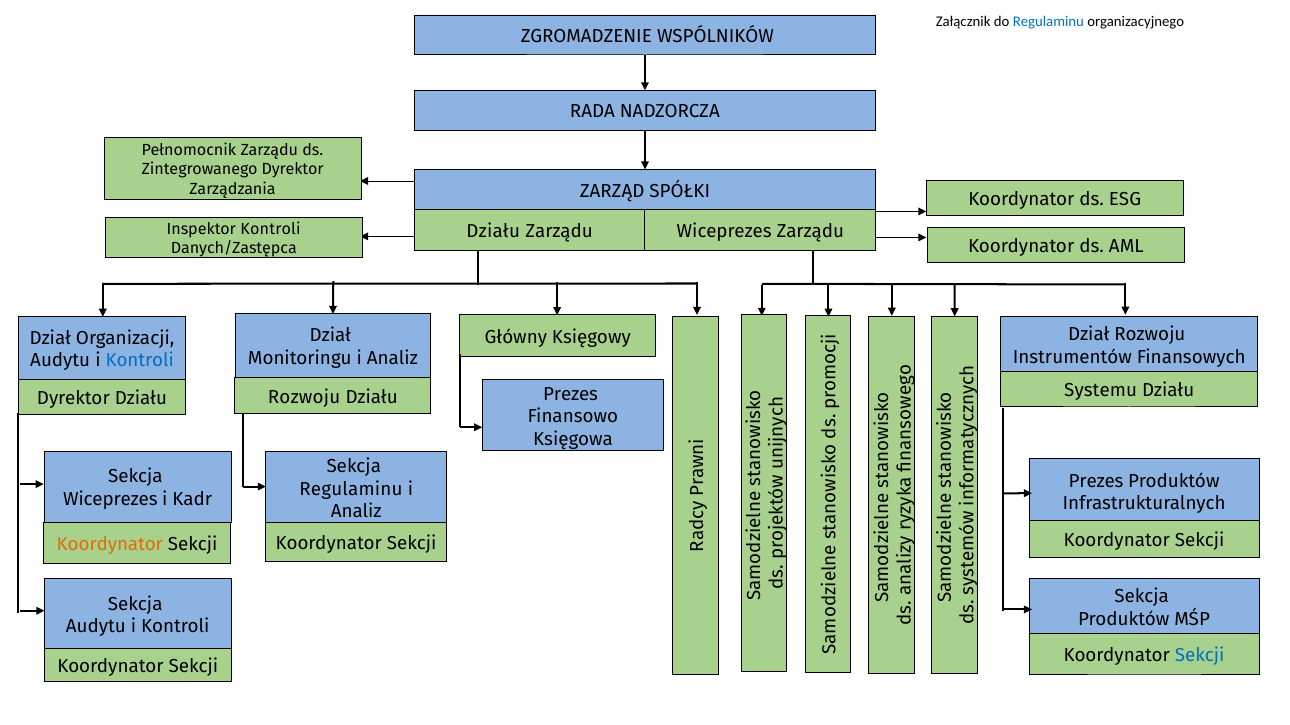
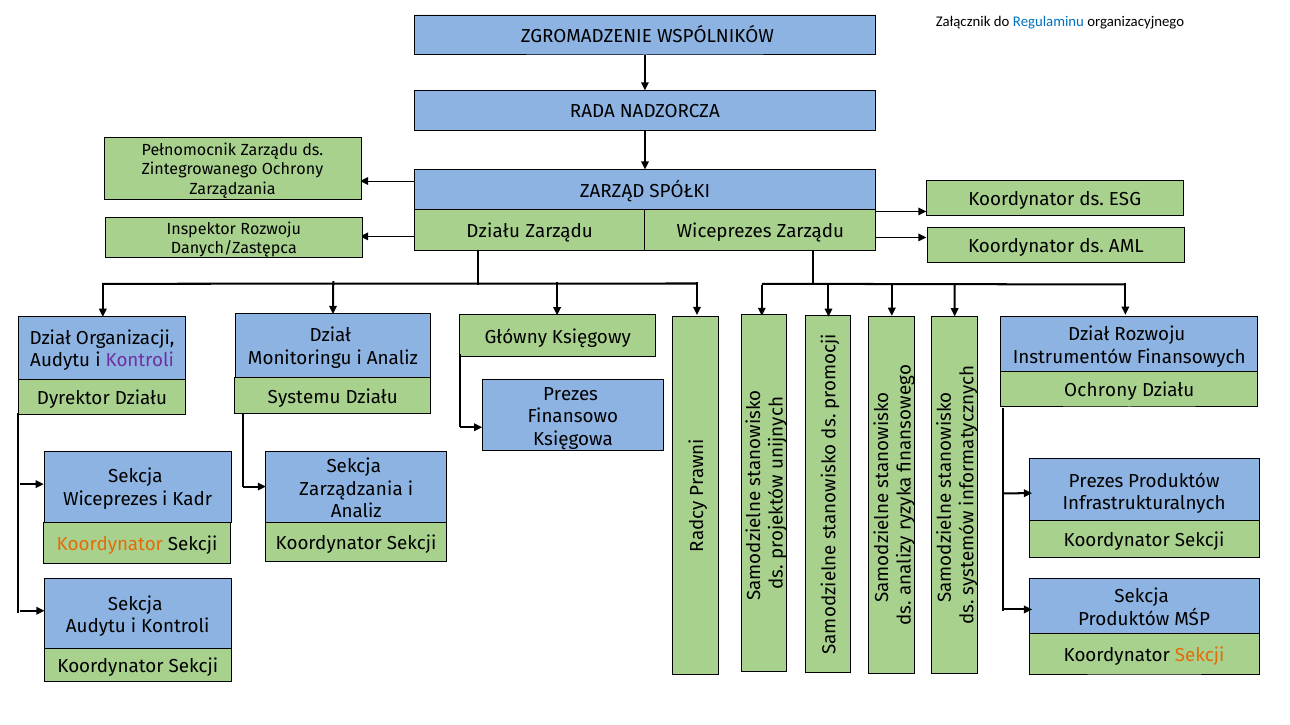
Zintegrowanego Dyrektor: Dyrektor -> Ochrony
Inspektor Kontroli: Kontroli -> Rozwoju
Kontroli at (140, 361) colour: blue -> purple
Systemu at (1101, 391): Systemu -> Ochrony
Rozwoju at (304, 397): Rozwoju -> Systemu
Regulaminu at (351, 489): Regulaminu -> Zarządzania
Sekcji at (1200, 656) colour: blue -> orange
